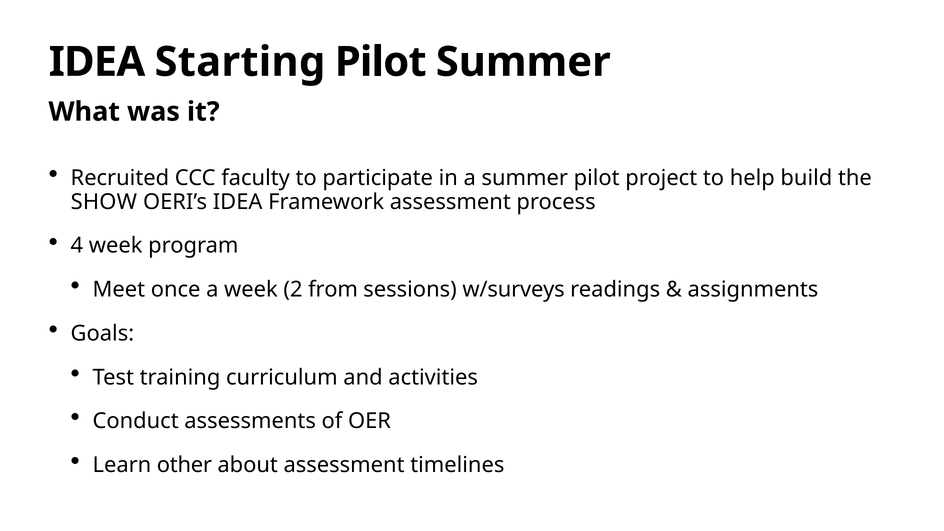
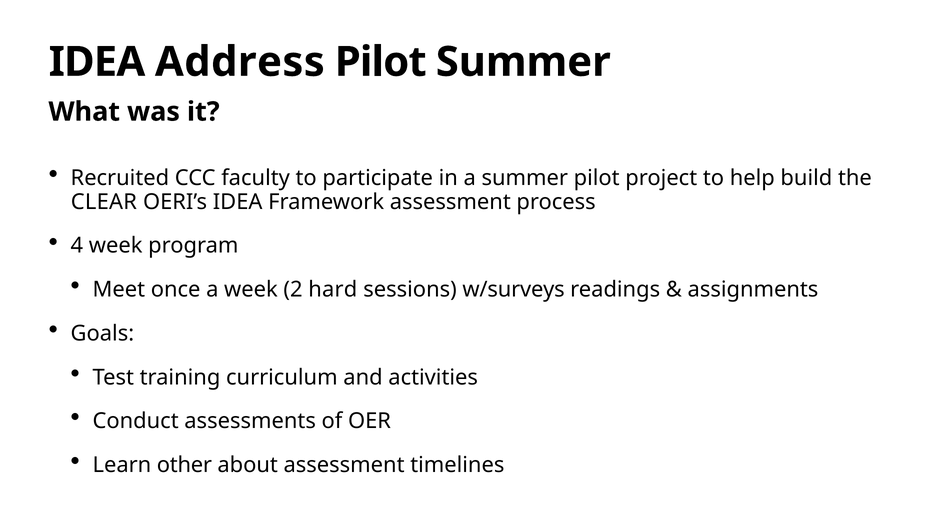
Starting: Starting -> Address
SHOW: SHOW -> CLEAR
from: from -> hard
